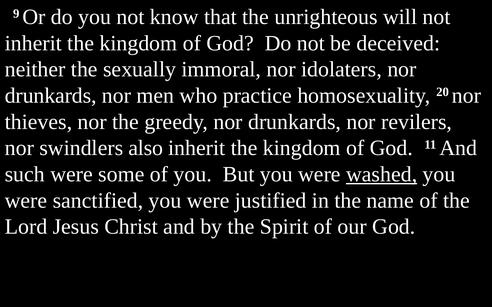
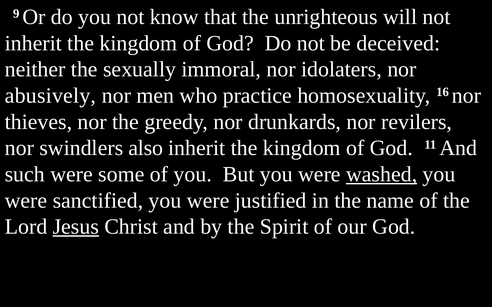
drunkards at (51, 96): drunkards -> abusively
20: 20 -> 16
Jesus underline: none -> present
